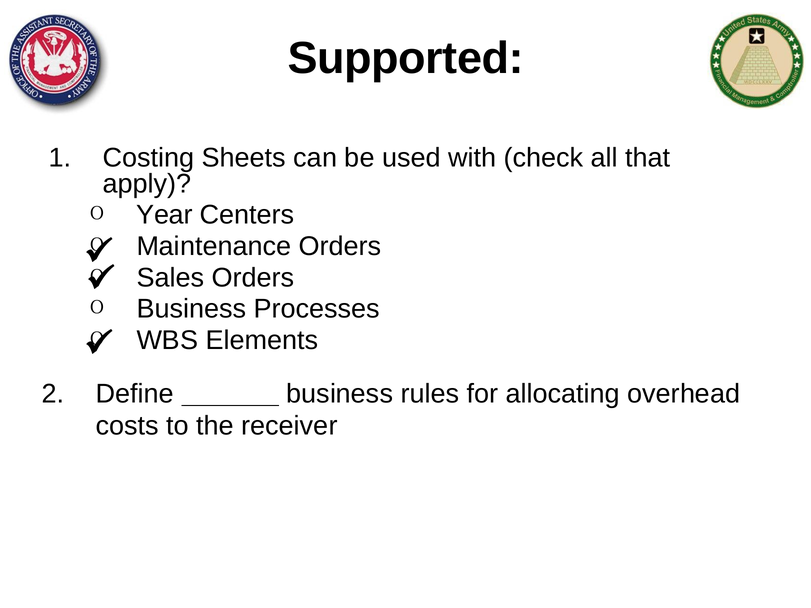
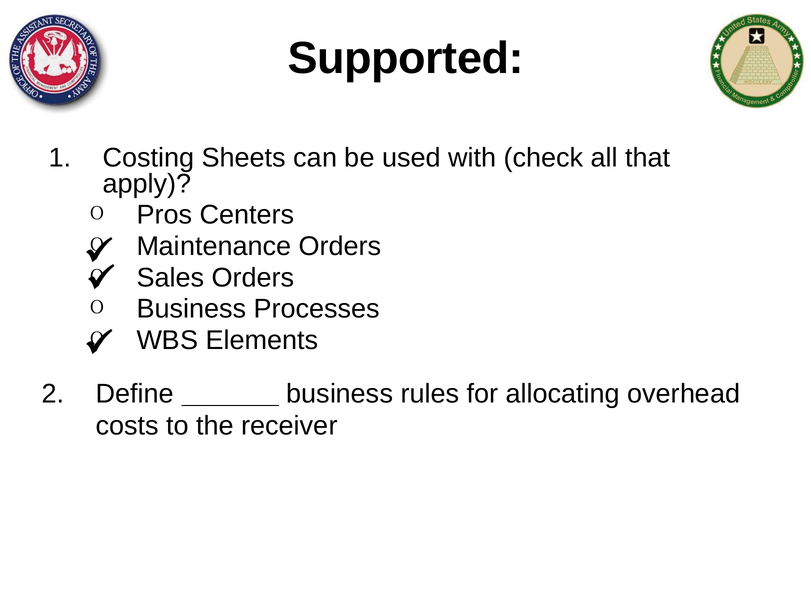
Year: Year -> Pros
